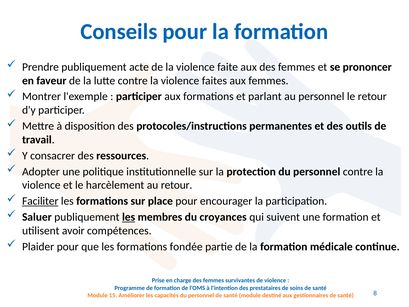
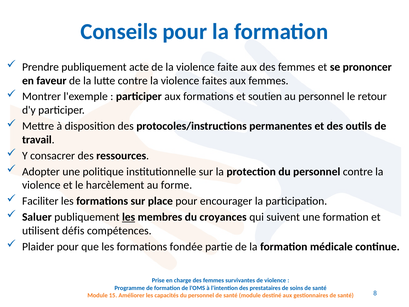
parlant: parlant -> soutien
au retour: retour -> forme
Faciliter underline: present -> none
avoir: avoir -> défis
